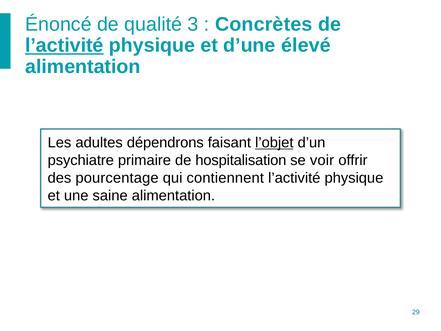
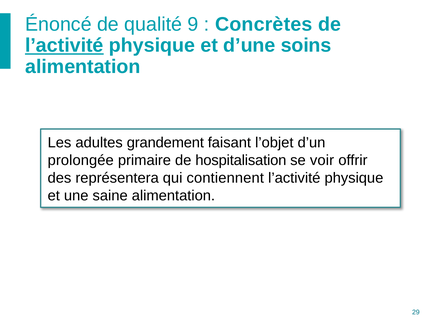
3: 3 -> 9
élevé: élevé -> soins
dépendrons: dépendrons -> grandement
l’objet underline: present -> none
psychiatre: psychiatre -> prolongée
pourcentage: pourcentage -> représentera
